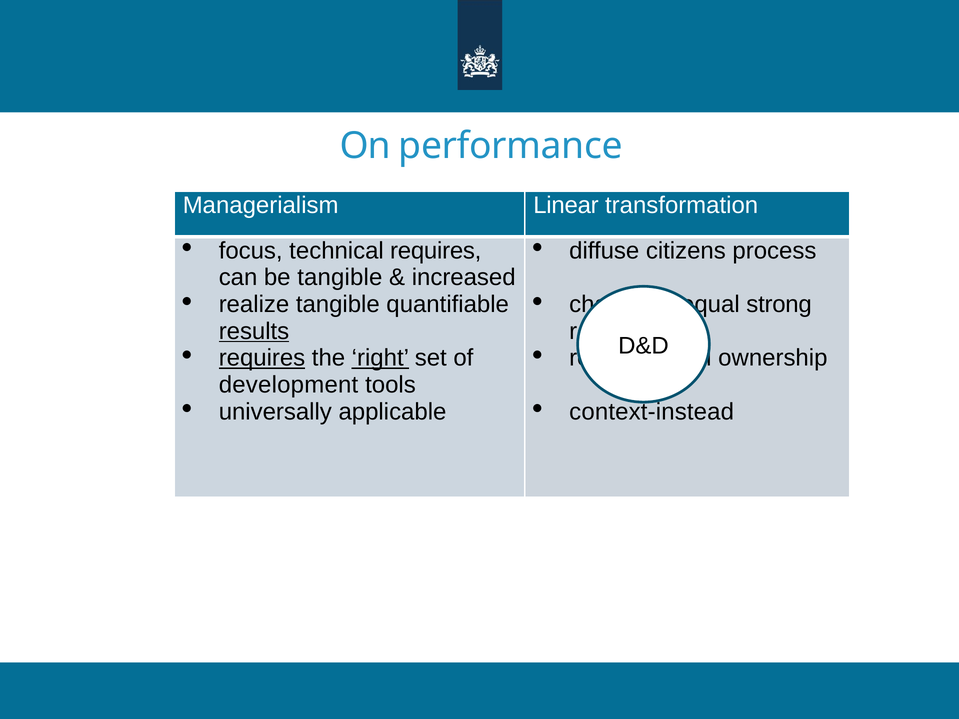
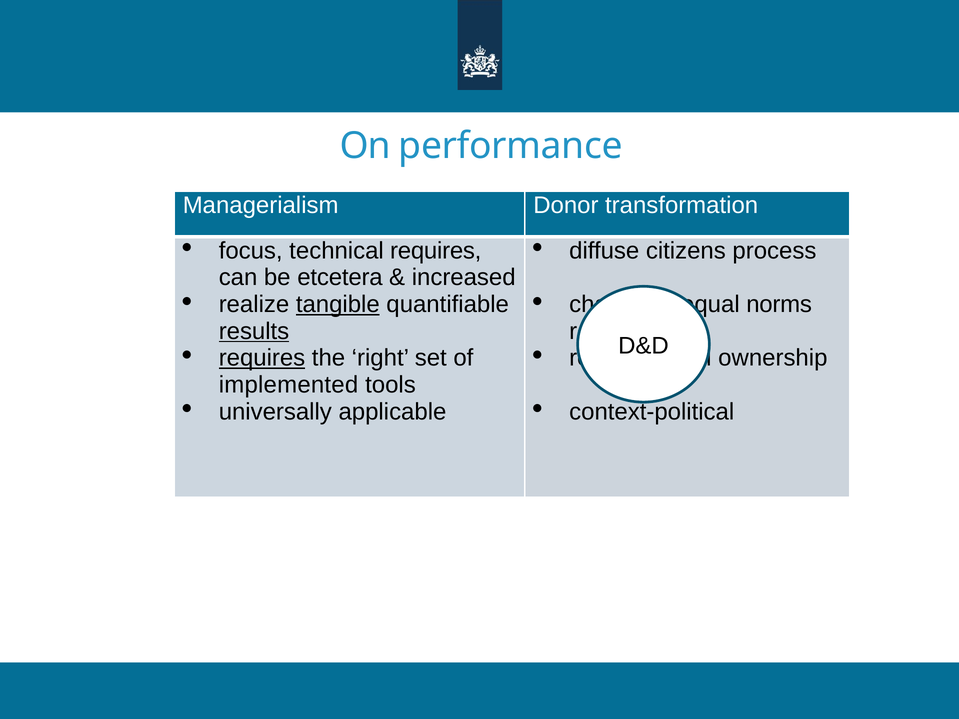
Linear: Linear -> Donor
be tangible: tangible -> etcetera
tangible at (338, 304) underline: none -> present
strong: strong -> norms
right underline: present -> none
development: development -> implemented
context-instead: context-instead -> context-political
